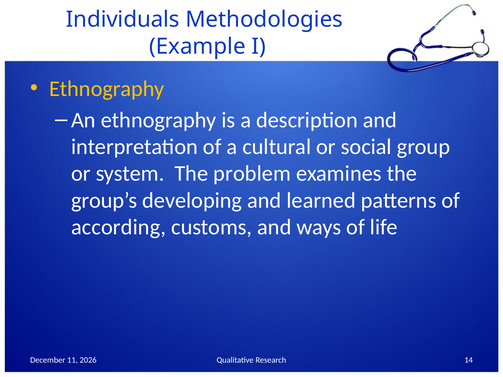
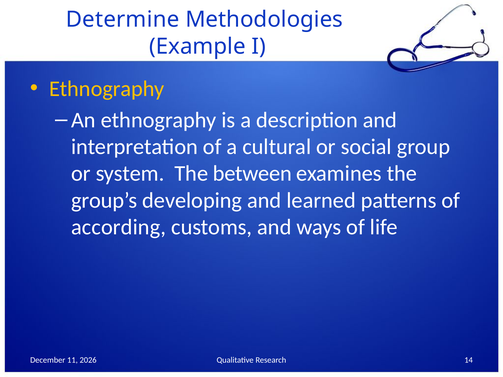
Individuals: Individuals -> Determine
problem: problem -> between
